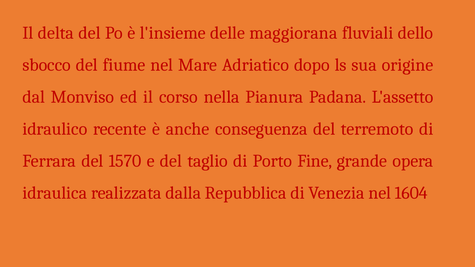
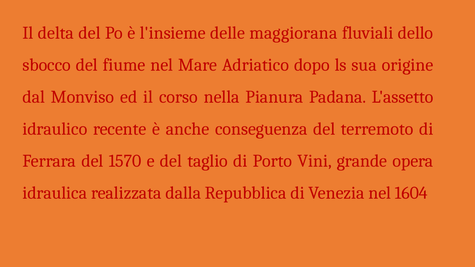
Fine: Fine -> Vini
